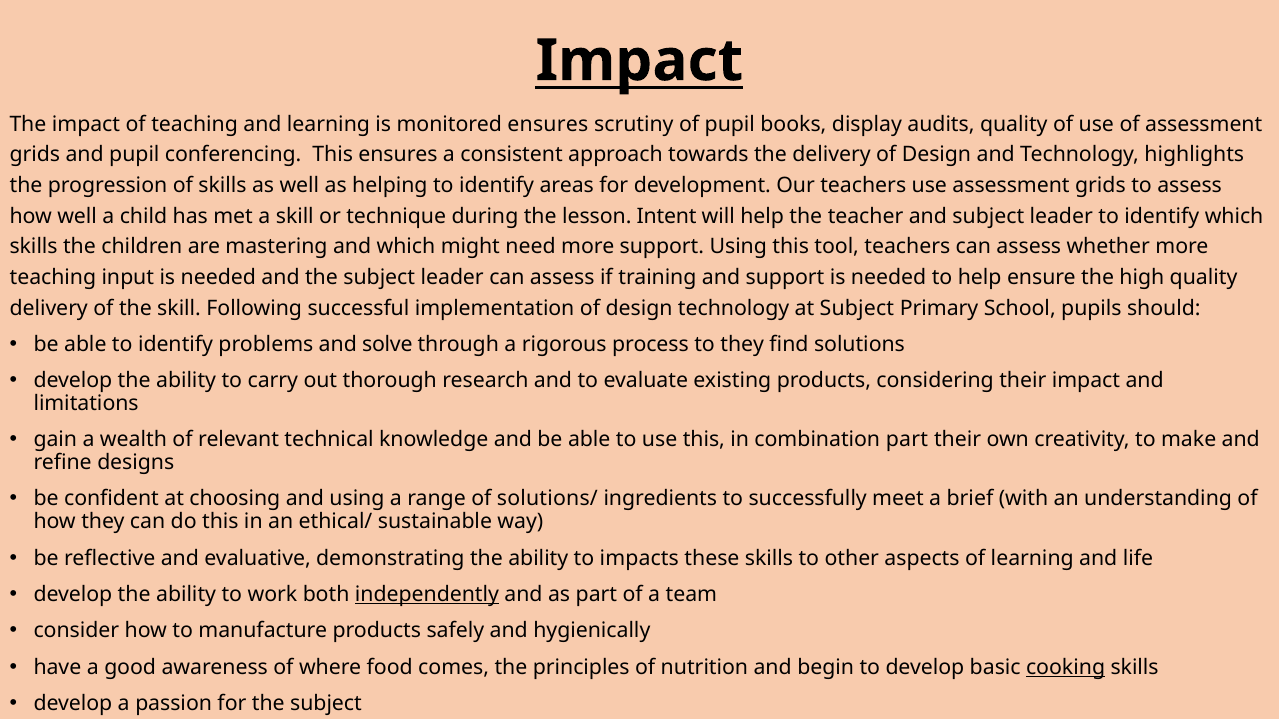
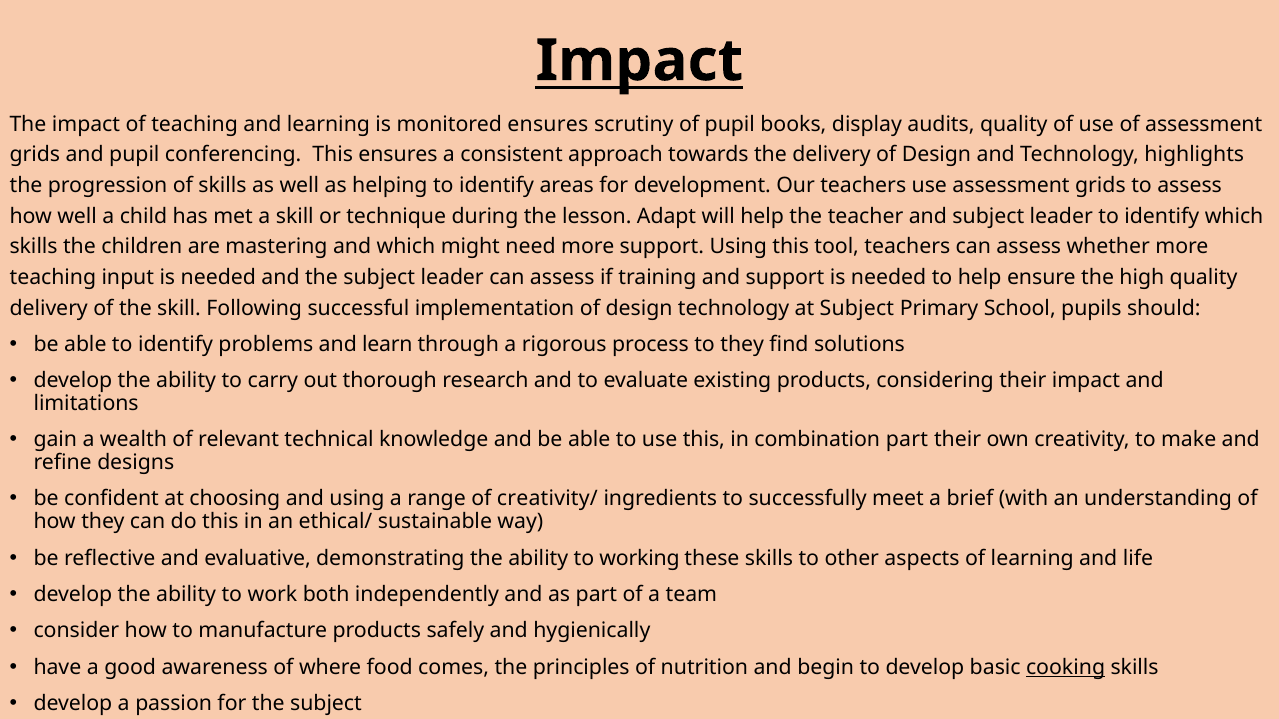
Intent: Intent -> Adapt
solve: solve -> learn
solutions/: solutions/ -> creativity/
impacts: impacts -> working
independently underline: present -> none
